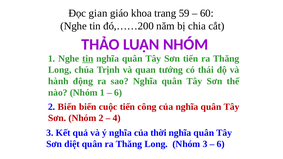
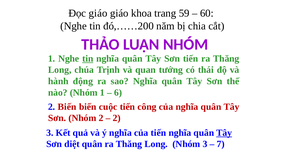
Đọc gian: gian -> giáo
4 at (117, 118): 4 -> 2
của thời: thời -> tiến
Tây at (224, 133) underline: none -> present
6 at (221, 144): 6 -> 7
